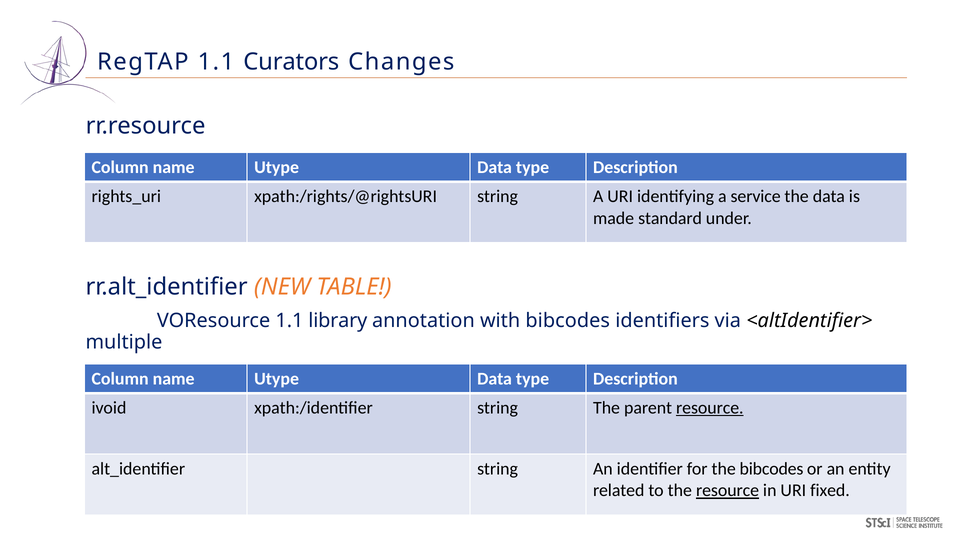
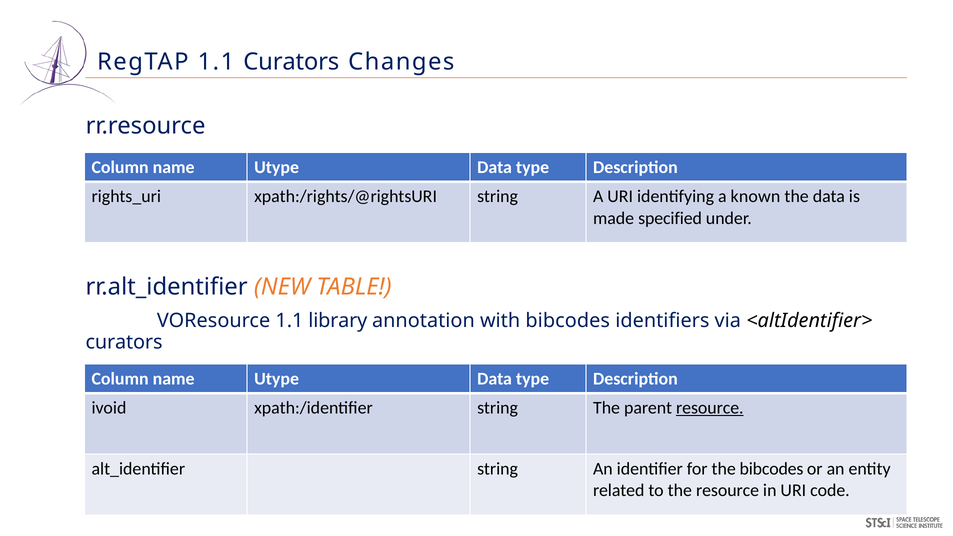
service: service -> known
standard: standard -> specified
multiple at (124, 342): multiple -> curators
resource at (728, 491) underline: present -> none
fixed: fixed -> code
